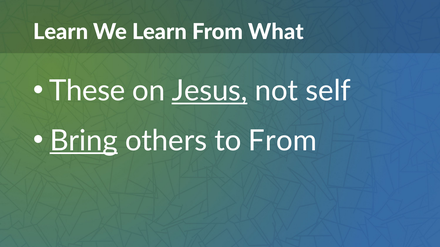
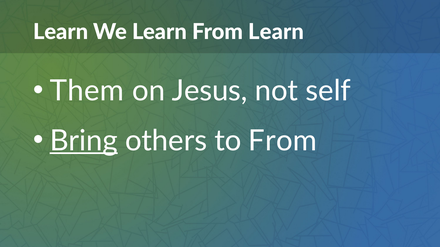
From What: What -> Learn
These: These -> Them
Jesus underline: present -> none
